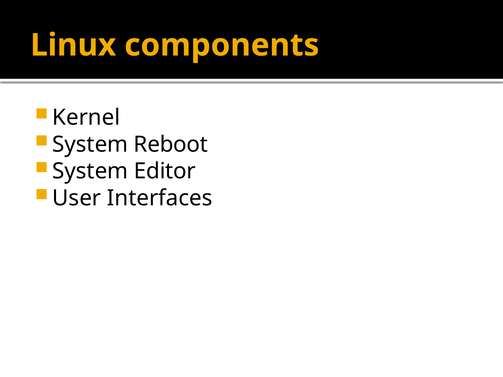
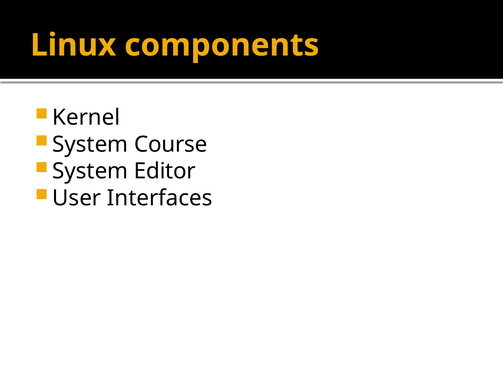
Reboot: Reboot -> Course
